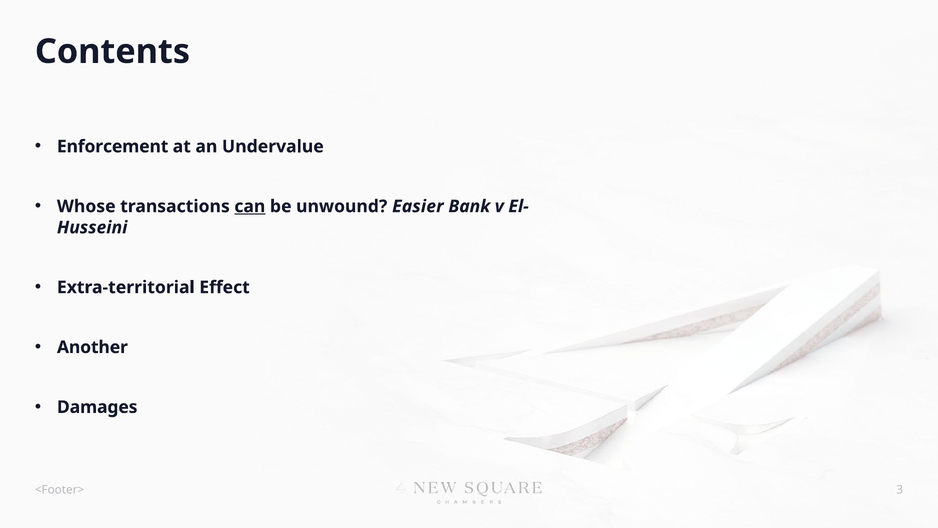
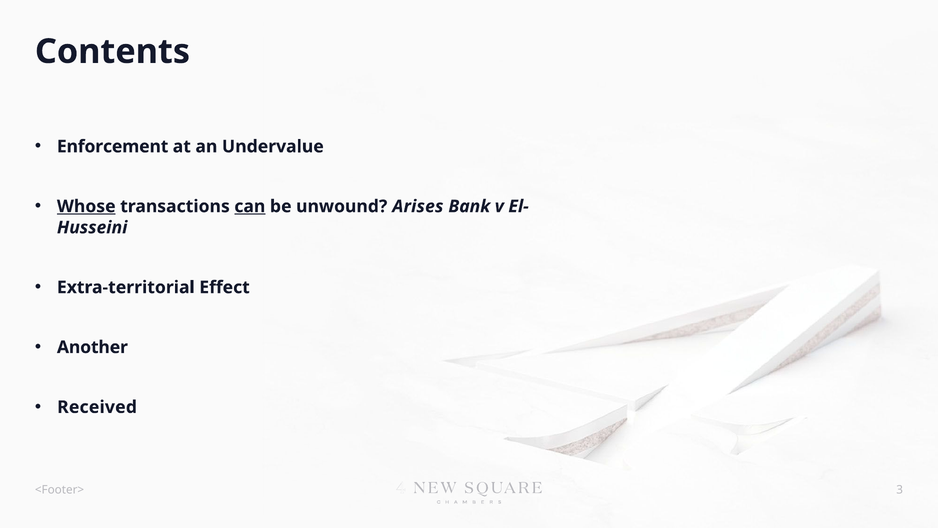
Whose underline: none -> present
Easier: Easier -> Arises
Damages: Damages -> Received
